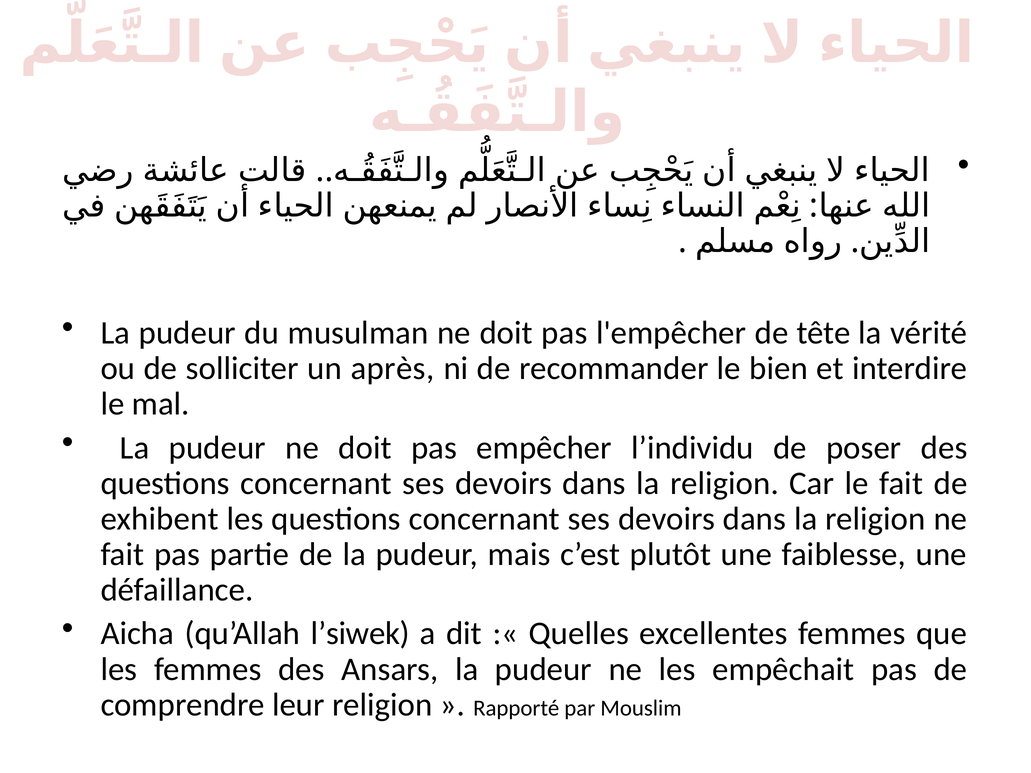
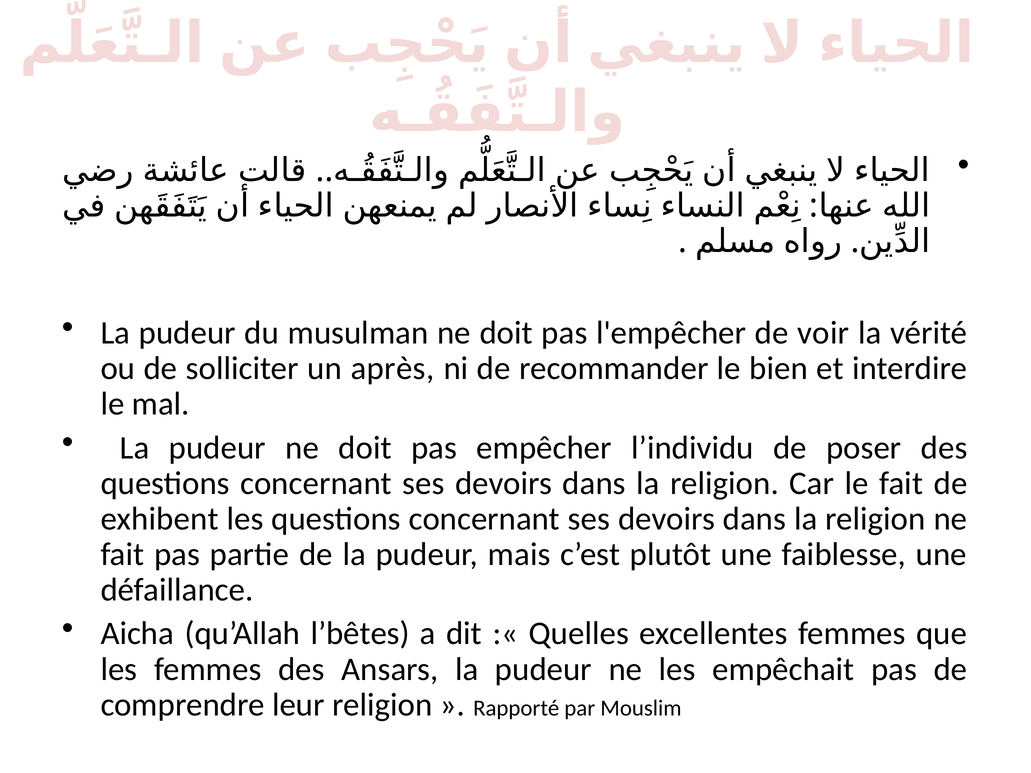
tête: tête -> voir
l’siwek: l’siwek -> l’bêtes
